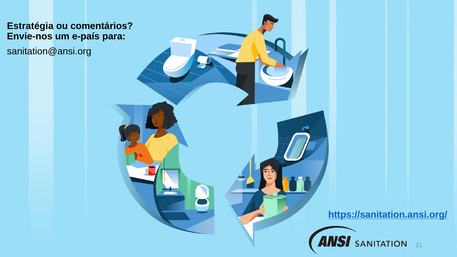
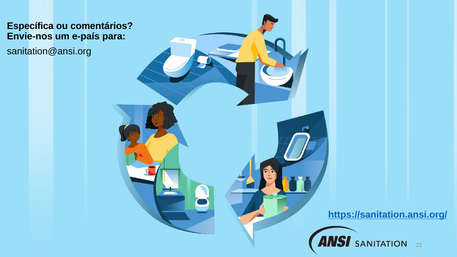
Estratégia: Estratégia -> Específica
